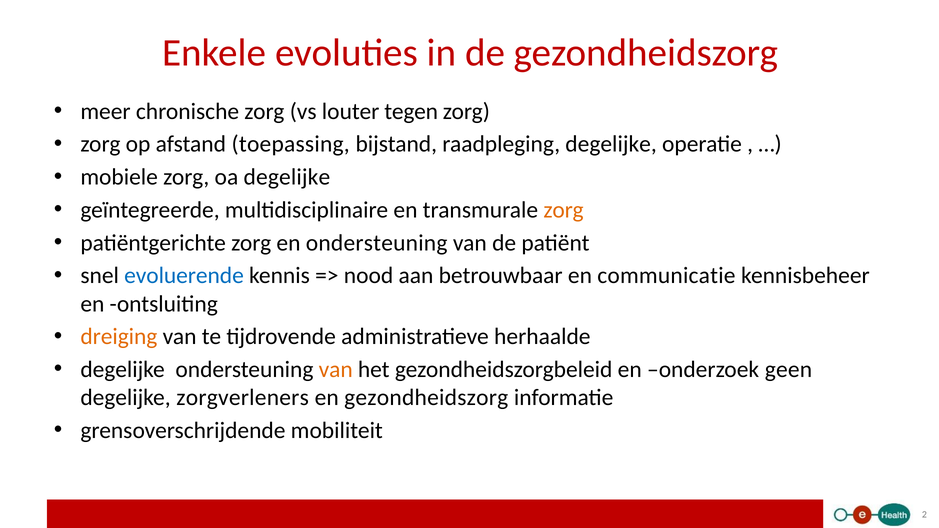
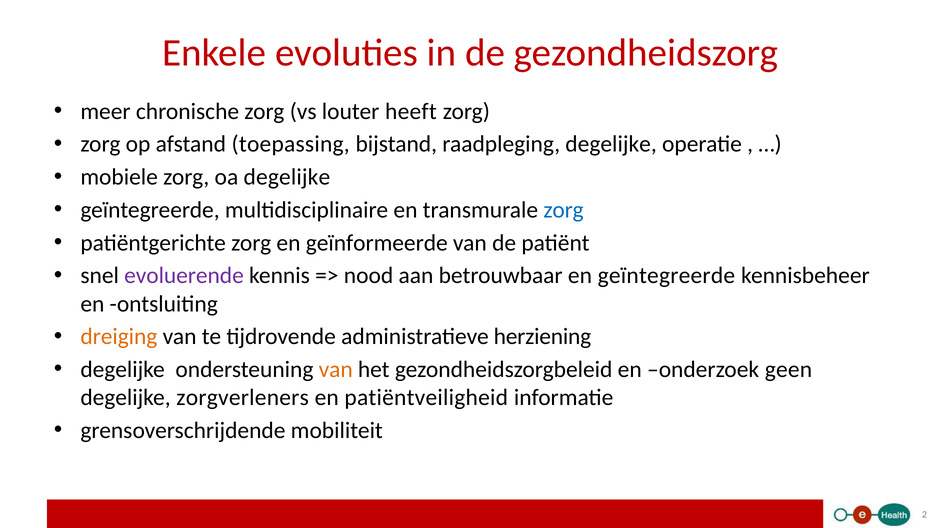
tegen: tegen -> heeft
zorg at (564, 210) colour: orange -> blue
en ondersteuning: ondersteuning -> geïnformeerde
evoluerende colour: blue -> purple
en communicatie: communicatie -> geïntegreerde
herhaalde: herhaalde -> herziening
en gezondheidszorg: gezondheidszorg -> patiëntveiligheid
